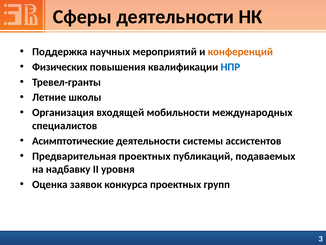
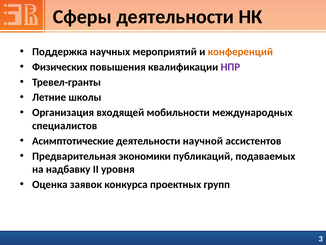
НПР colour: blue -> purple
системы: системы -> научной
Предварительная проектных: проектных -> экономики
